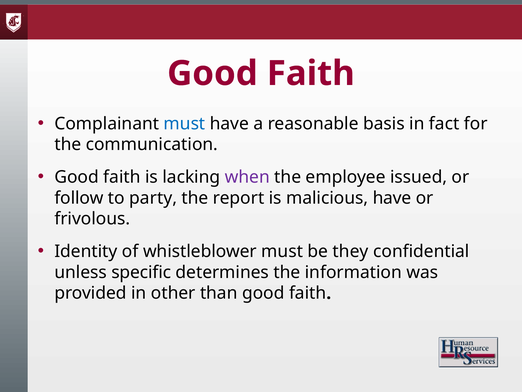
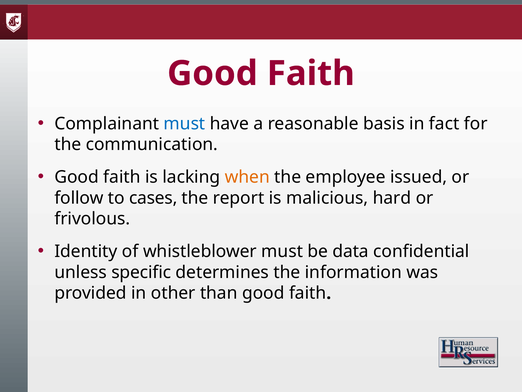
when colour: purple -> orange
party: party -> cases
malicious have: have -> hard
they: they -> data
